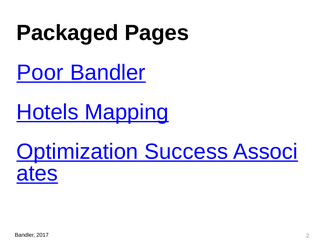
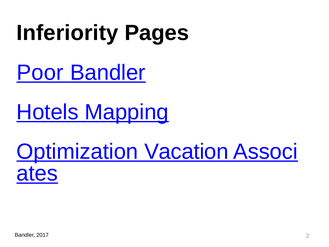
Packaged: Packaged -> Inferiority
Success: Success -> Vacation
